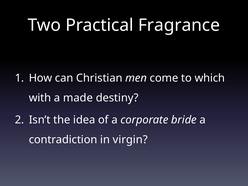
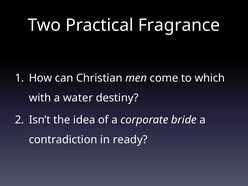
made: made -> water
virgin: virgin -> ready
